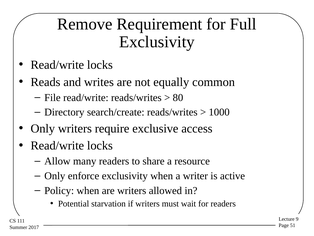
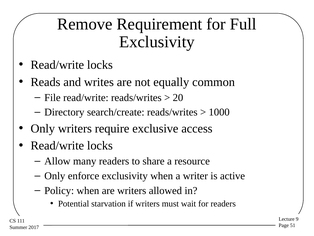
80: 80 -> 20
